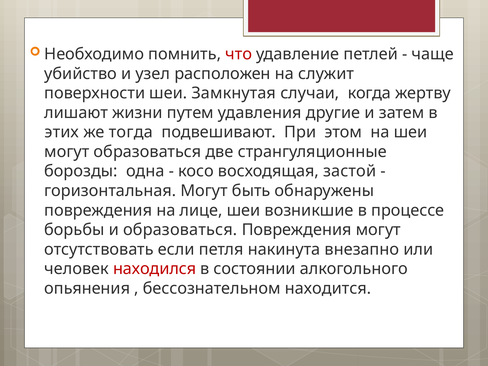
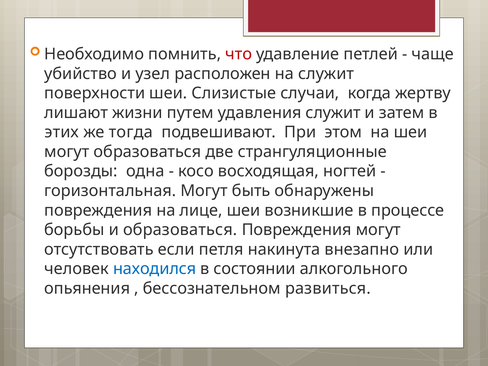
Замкнутая: Замкнутая -> Слизистые
удавления другие: другие -> служит
застой: застой -> ногтей
находился colour: red -> blue
находится: находится -> развиться
